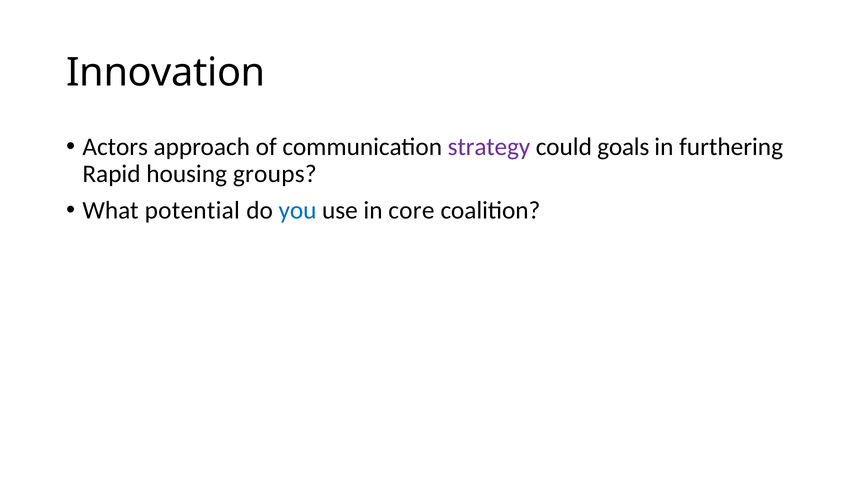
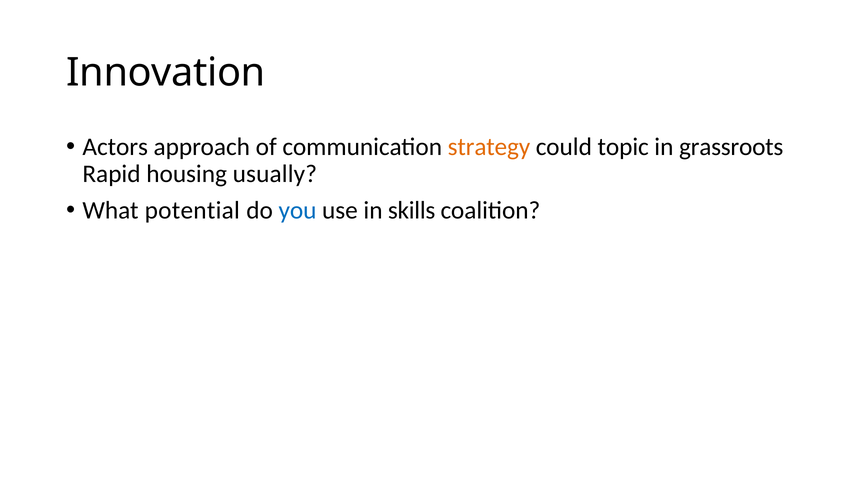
strategy colour: purple -> orange
goals: goals -> topic
furthering: furthering -> grassroots
groups: groups -> usually
core: core -> skills
